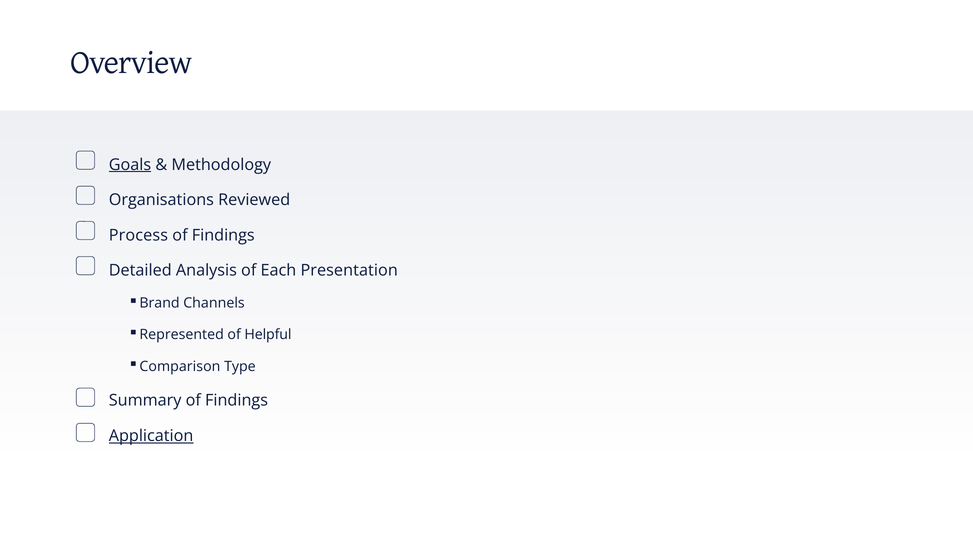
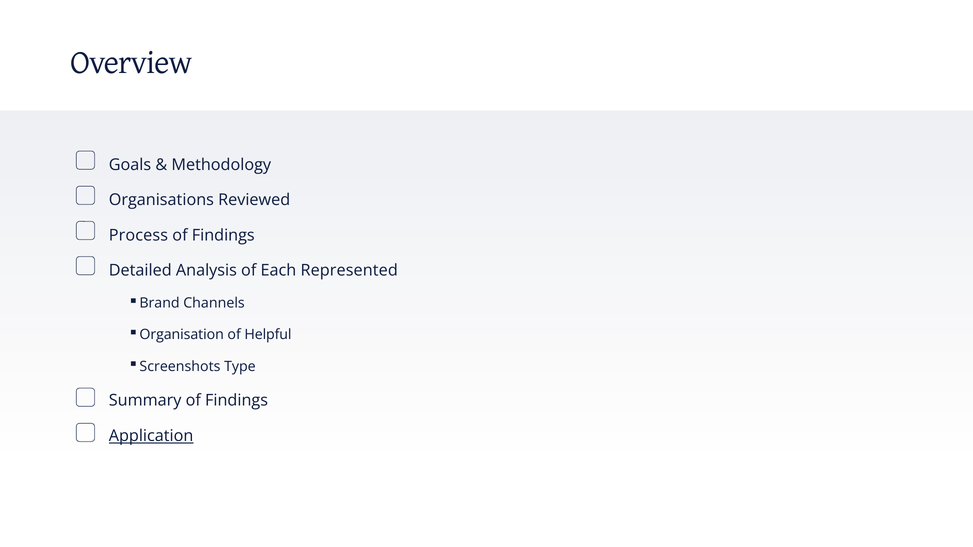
Goals underline: present -> none
Presentation: Presentation -> Represented
Represented: Represented -> Organisation
Comparison: Comparison -> Screenshots
